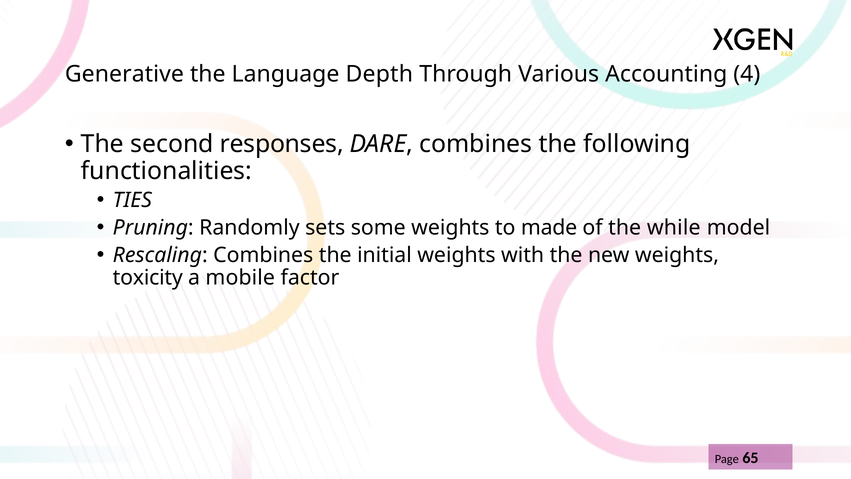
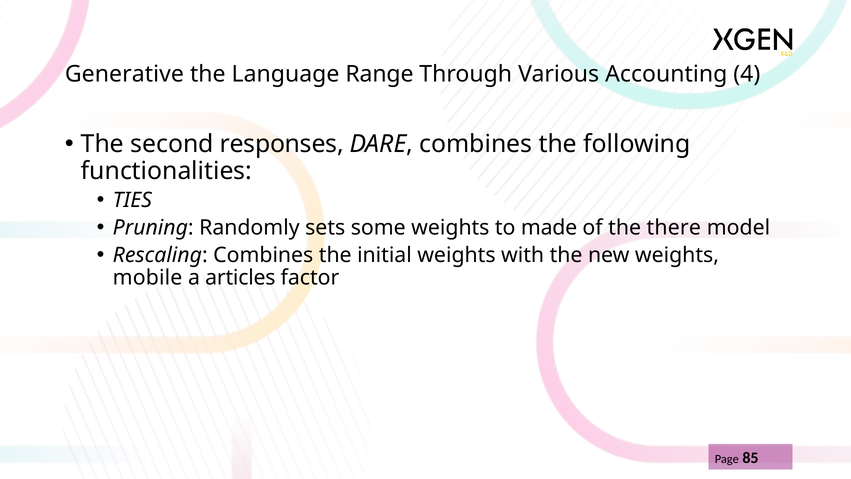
Depth: Depth -> Range
while: while -> there
toxicity: toxicity -> mobile
mobile: mobile -> articles
65: 65 -> 85
